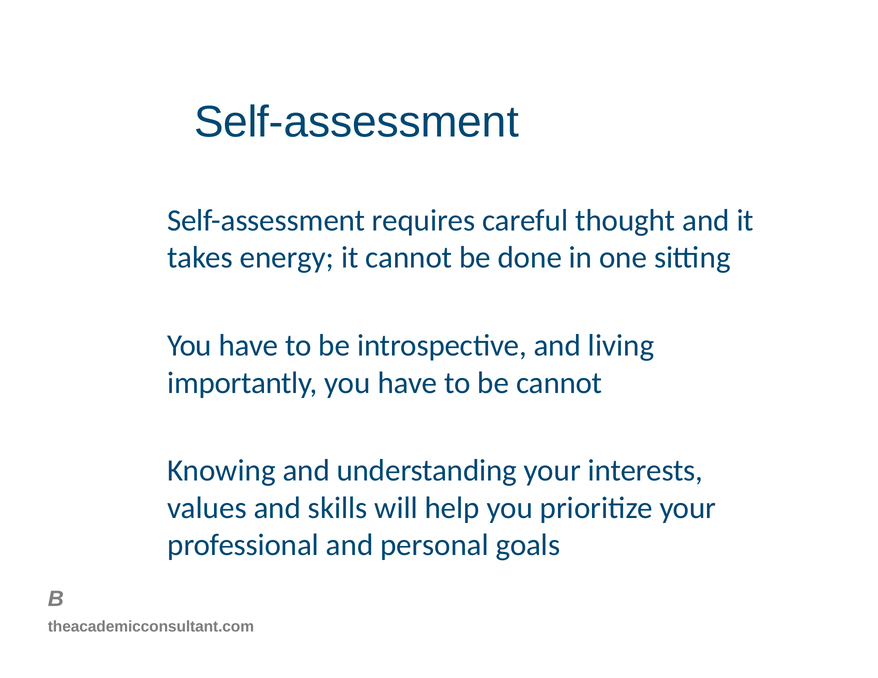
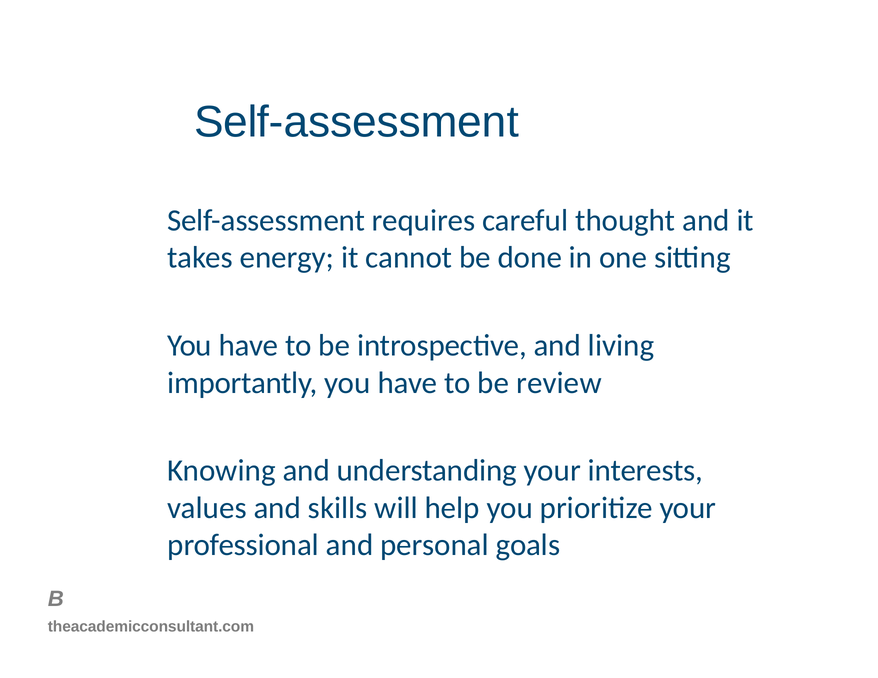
be cannot: cannot -> review
